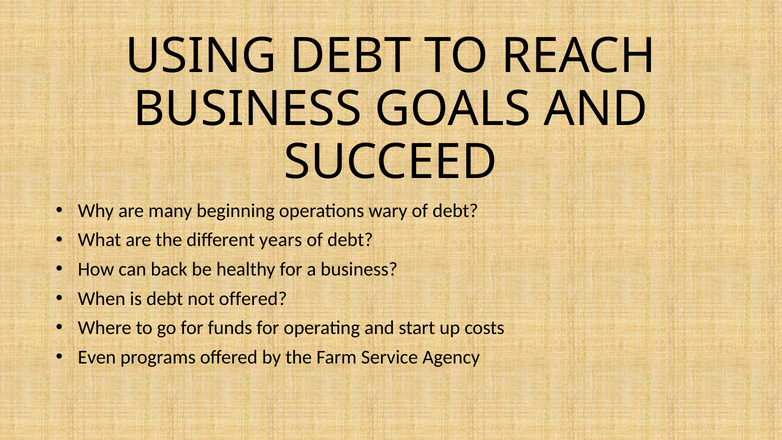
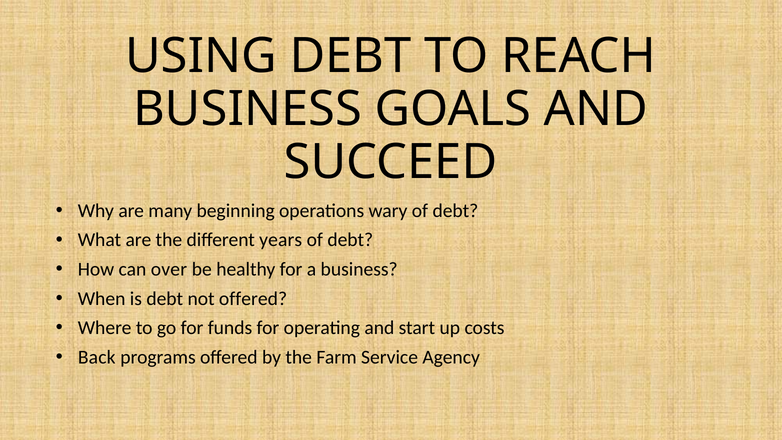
back: back -> over
Even: Even -> Back
